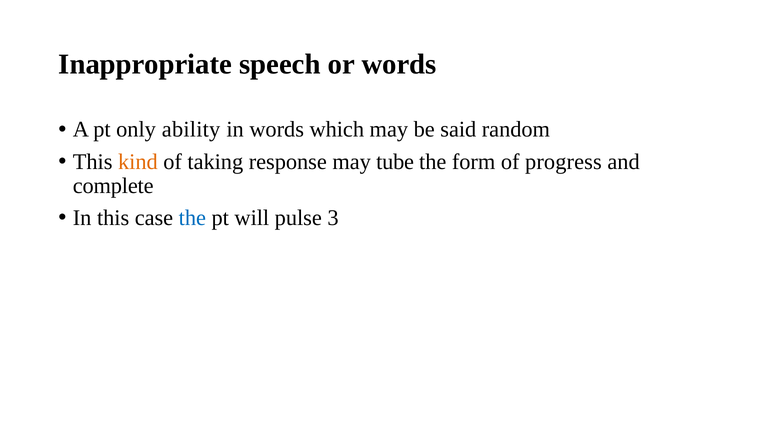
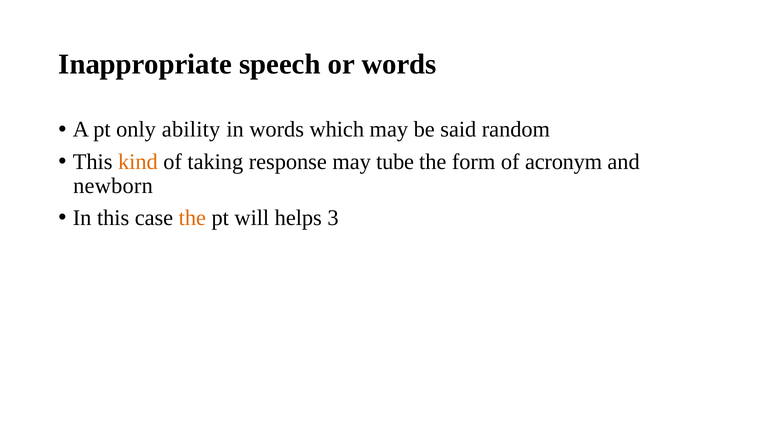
progress: progress -> acronym
complete: complete -> newborn
the at (192, 218) colour: blue -> orange
pulse: pulse -> helps
